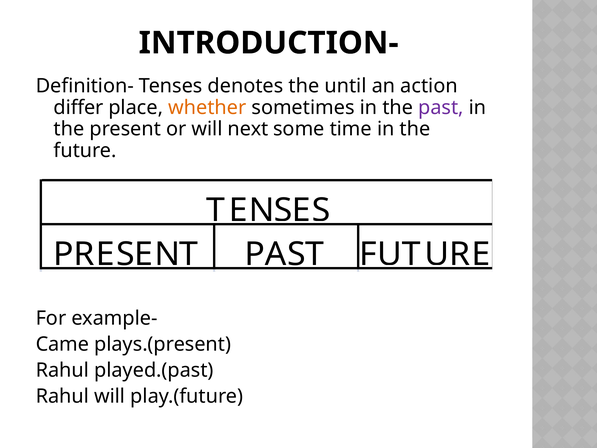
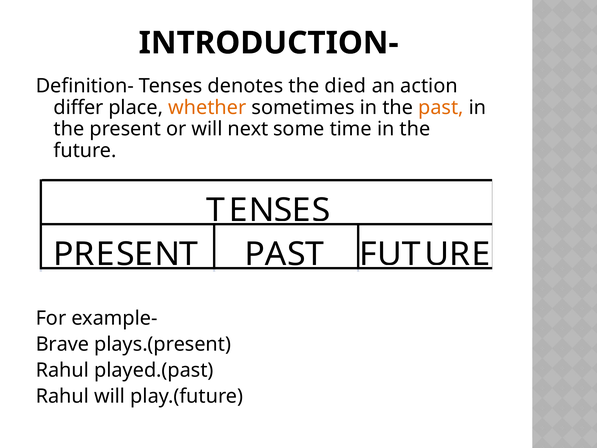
until: until -> died
past at (441, 107) colour: purple -> orange
Came: Came -> Brave
